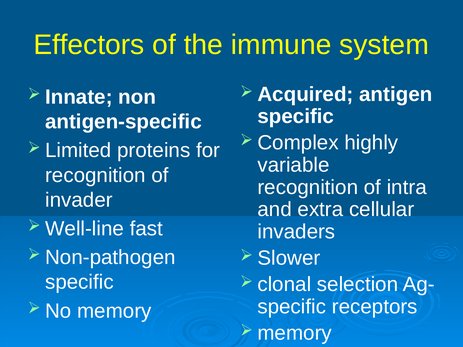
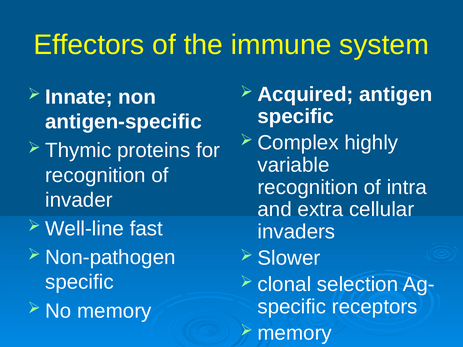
Limited: Limited -> Thymic
